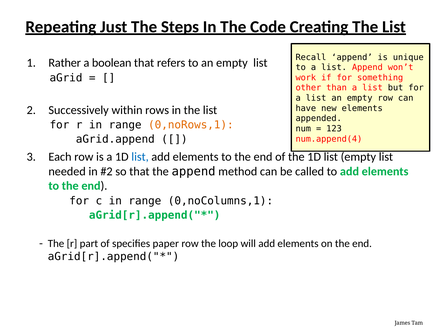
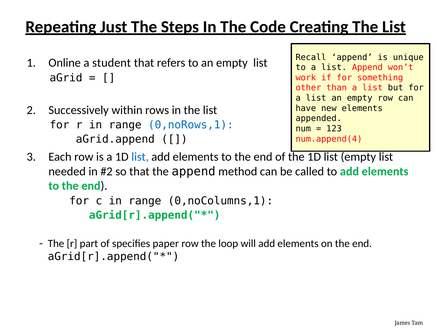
Rather: Rather -> Online
boolean: boolean -> student
0,noRows,1 colour: orange -> blue
